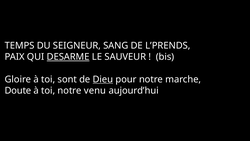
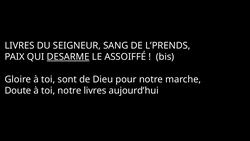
TEMPS at (20, 45): TEMPS -> LIVRES
SAUVEUR: SAUVEUR -> ASSOIFFÉ
Dieu underline: present -> none
notre venu: venu -> livres
